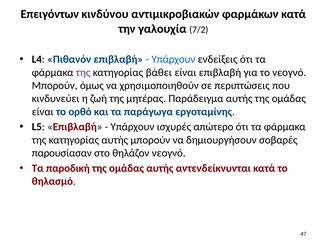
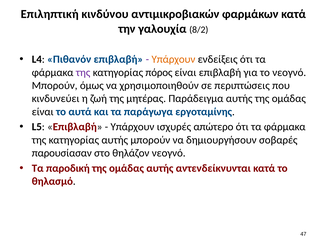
Επειγόντων: Επειγόντων -> Επιληπτική
7/2: 7/2 -> 8/2
Υπάρχουν at (173, 59) colour: blue -> orange
βάθει: βάθει -> πόρος
ορθό: ορθό -> αυτά
